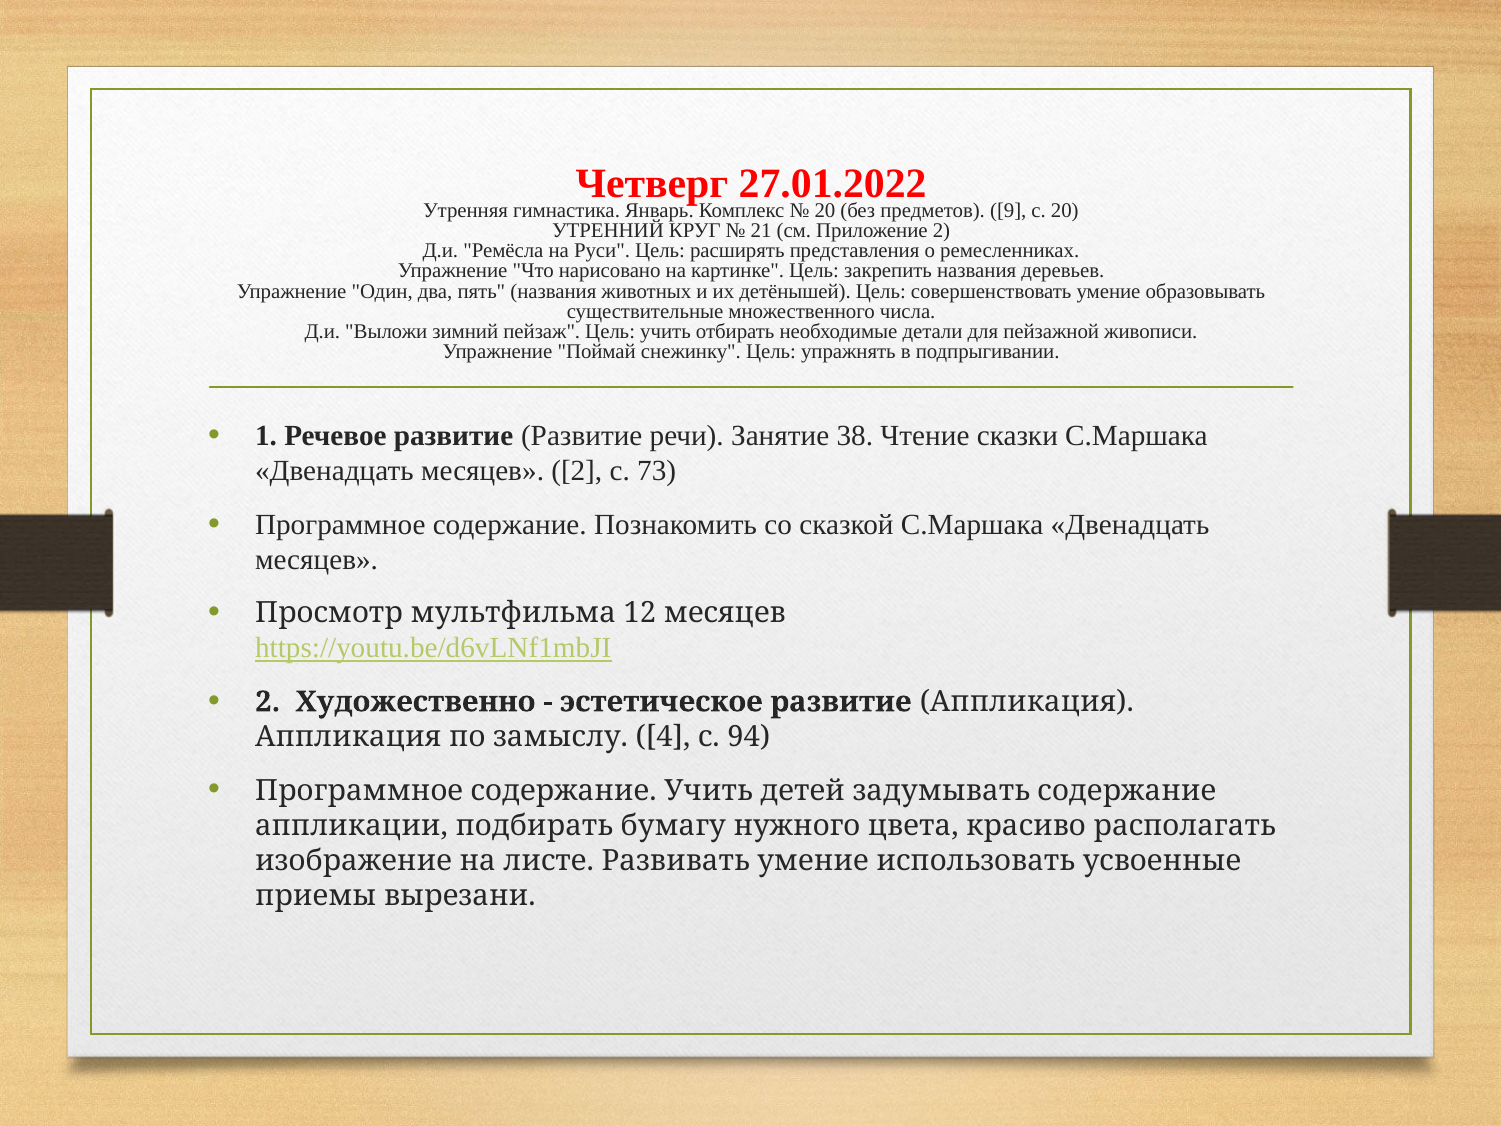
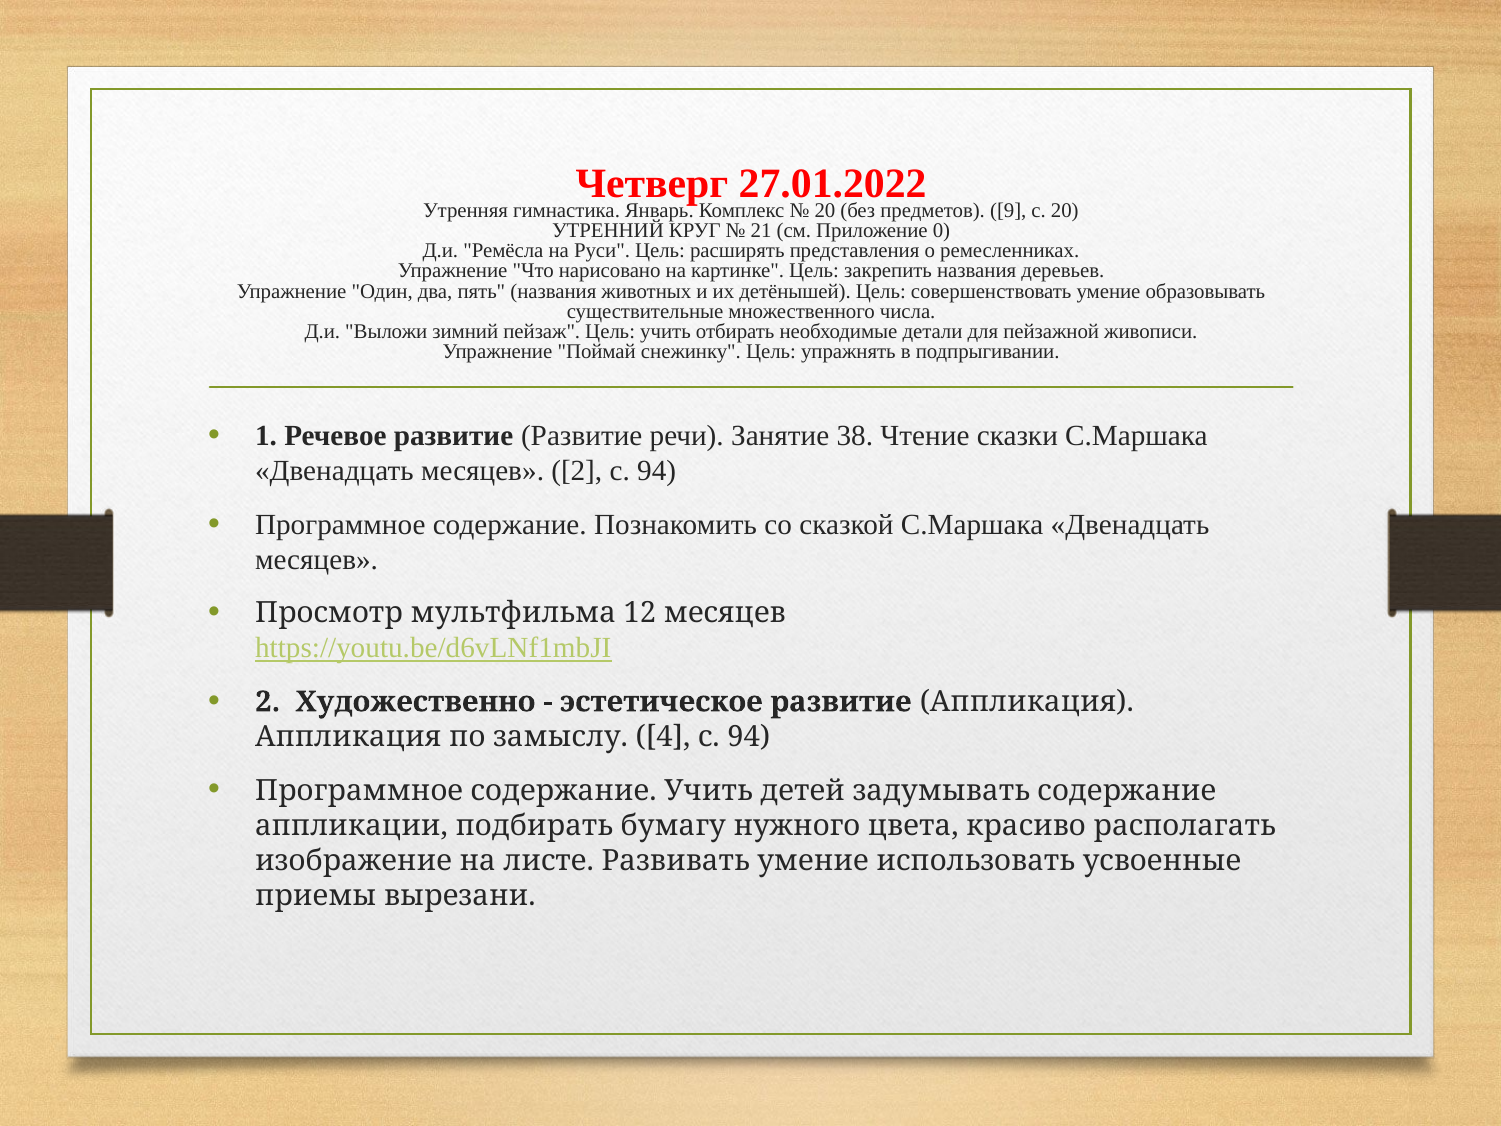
Приложение 2: 2 -> 0
2 с 73: 73 -> 94
